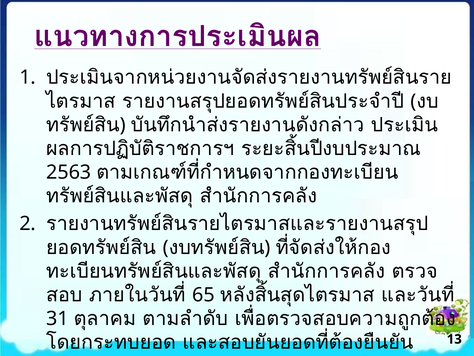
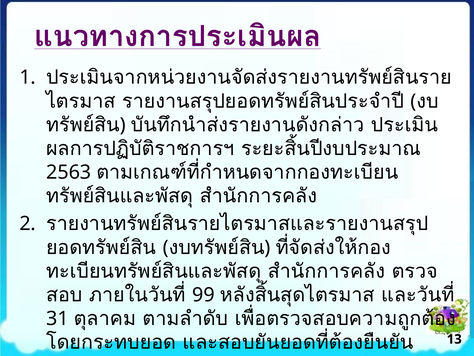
65: 65 -> 99
